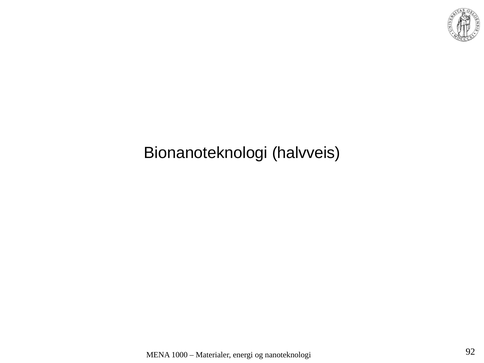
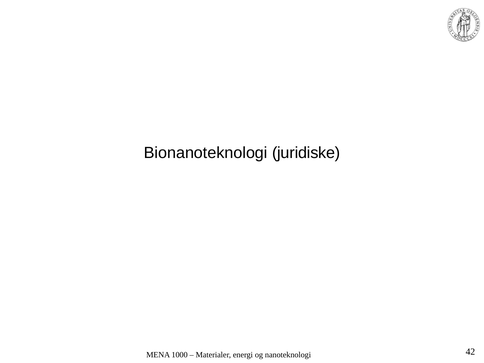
halvveis: halvveis -> juridiske
92: 92 -> 42
